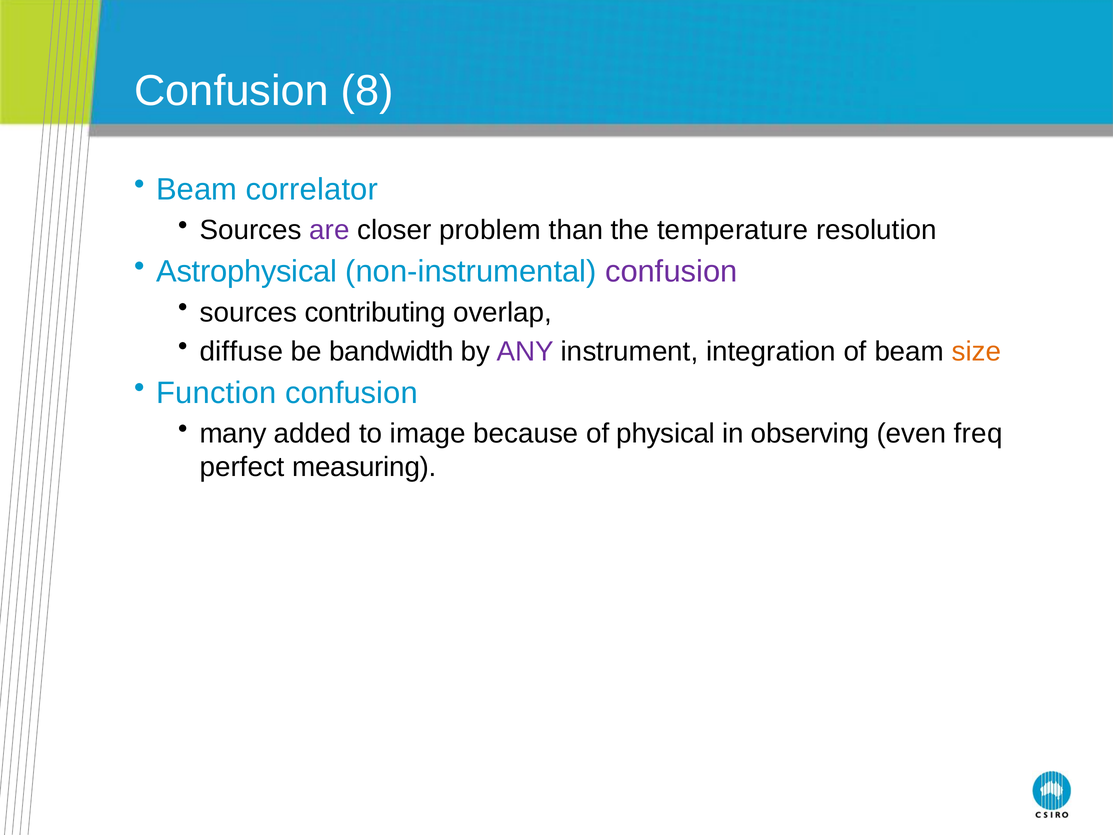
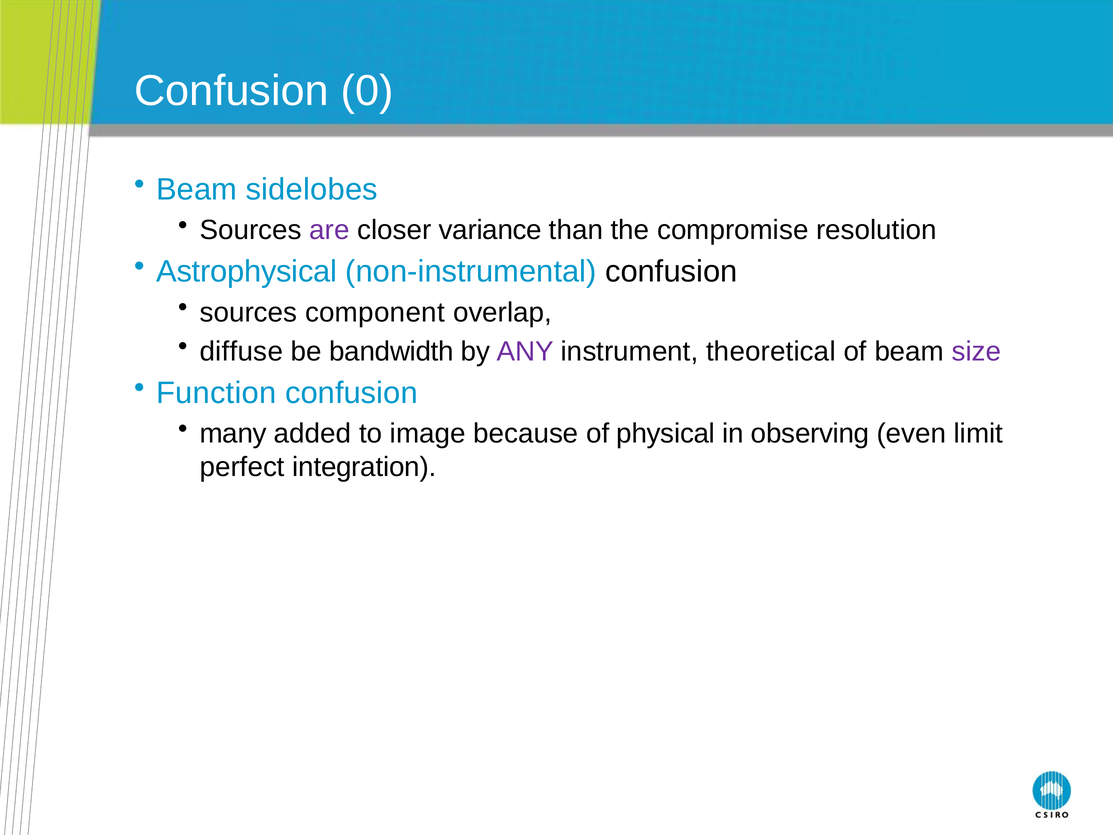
8: 8 -> 0
correlator: correlator -> sidelobes
problem: problem -> variance
temperature: temperature -> compromise
confusion at (671, 272) colour: purple -> black
contributing: contributing -> component
integration: integration -> theoretical
size colour: orange -> purple
freq: freq -> limit
measuring: measuring -> integration
